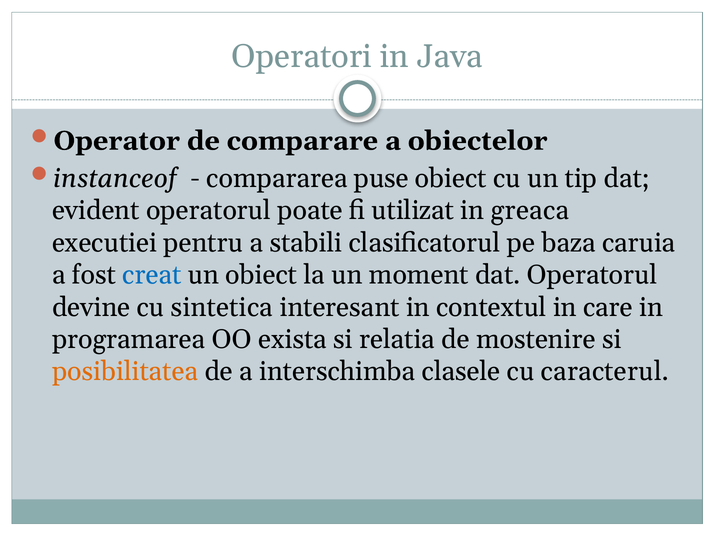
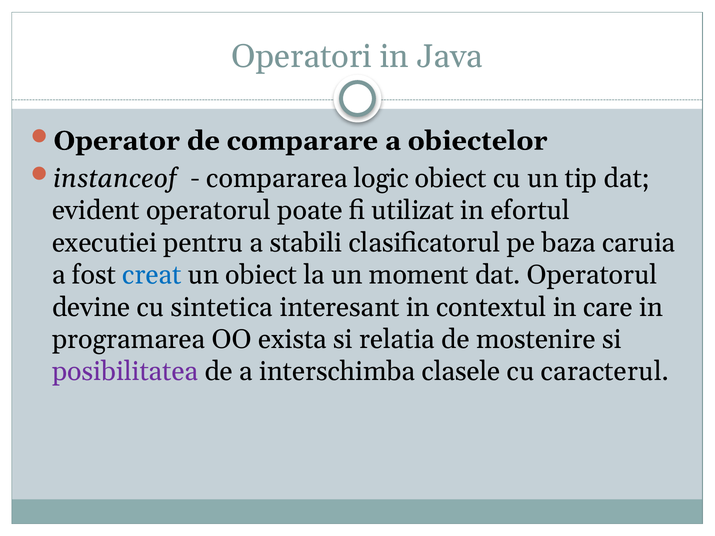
puse: puse -> logic
greaca: greaca -> efortul
posibilitatea colour: orange -> purple
